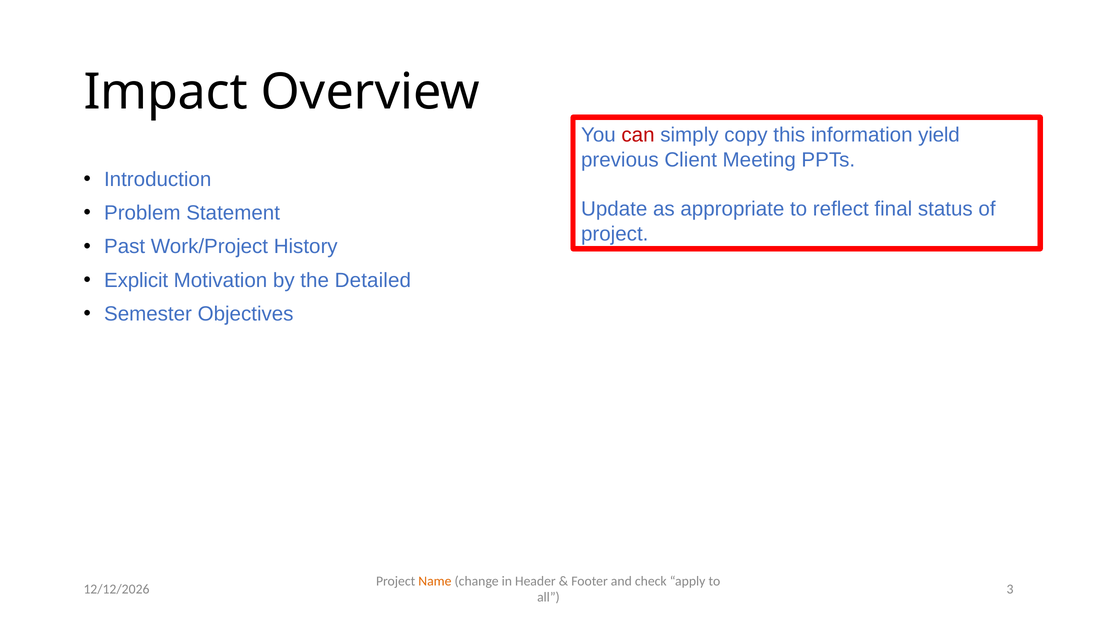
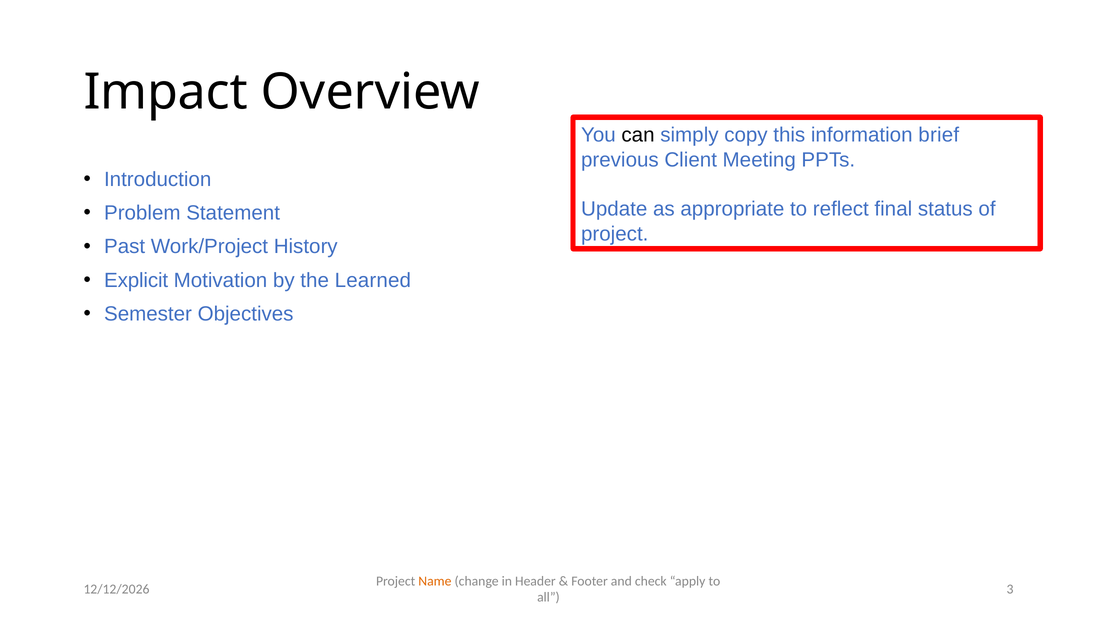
can colour: red -> black
yield: yield -> brief
Detailed: Detailed -> Learned
